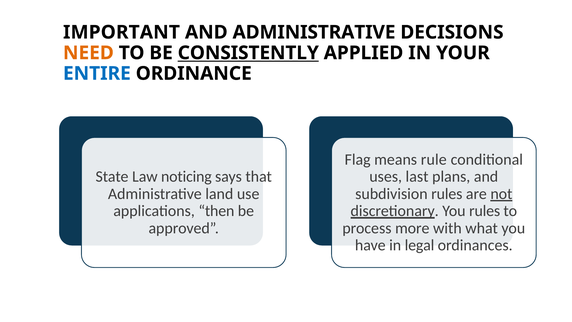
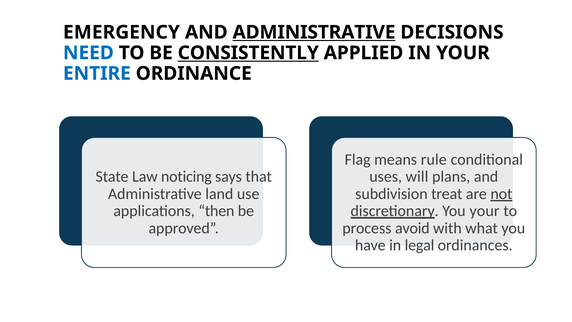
IMPORTANT: IMPORTANT -> EMERGENCY
ADMINISTRATIVE at (314, 32) underline: none -> present
NEED colour: orange -> blue
last: last -> will
subdivision rules: rules -> treat
You rules: rules -> your
more: more -> avoid
